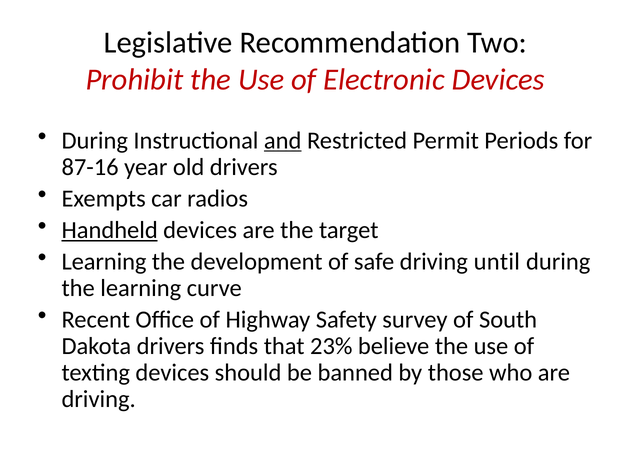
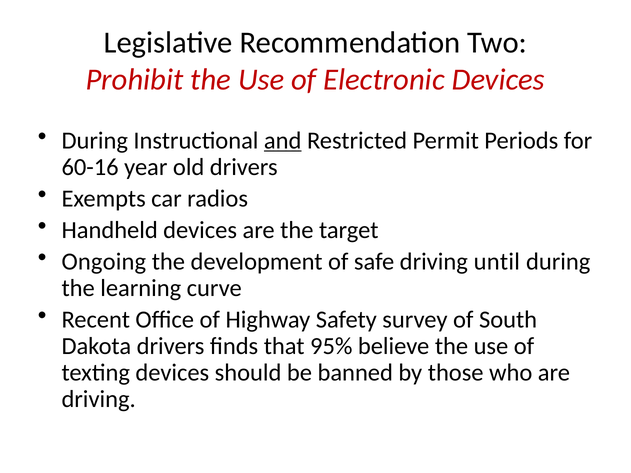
87-16: 87-16 -> 60-16
Handheld underline: present -> none
Learning at (104, 262): Learning -> Ongoing
23%: 23% -> 95%
